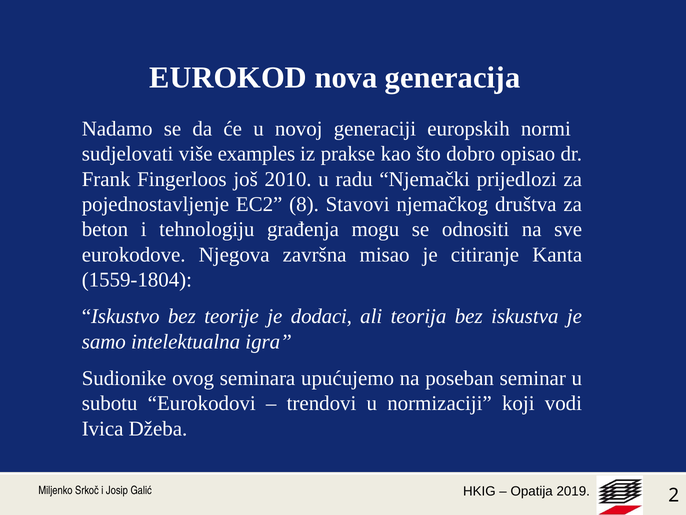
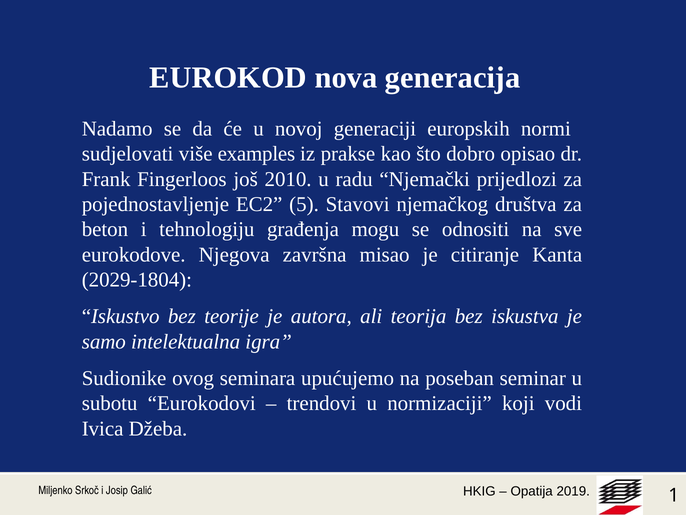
8: 8 -> 5
1559-1804: 1559-1804 -> 2029-1804
dodaci: dodaci -> autora
2: 2 -> 1
